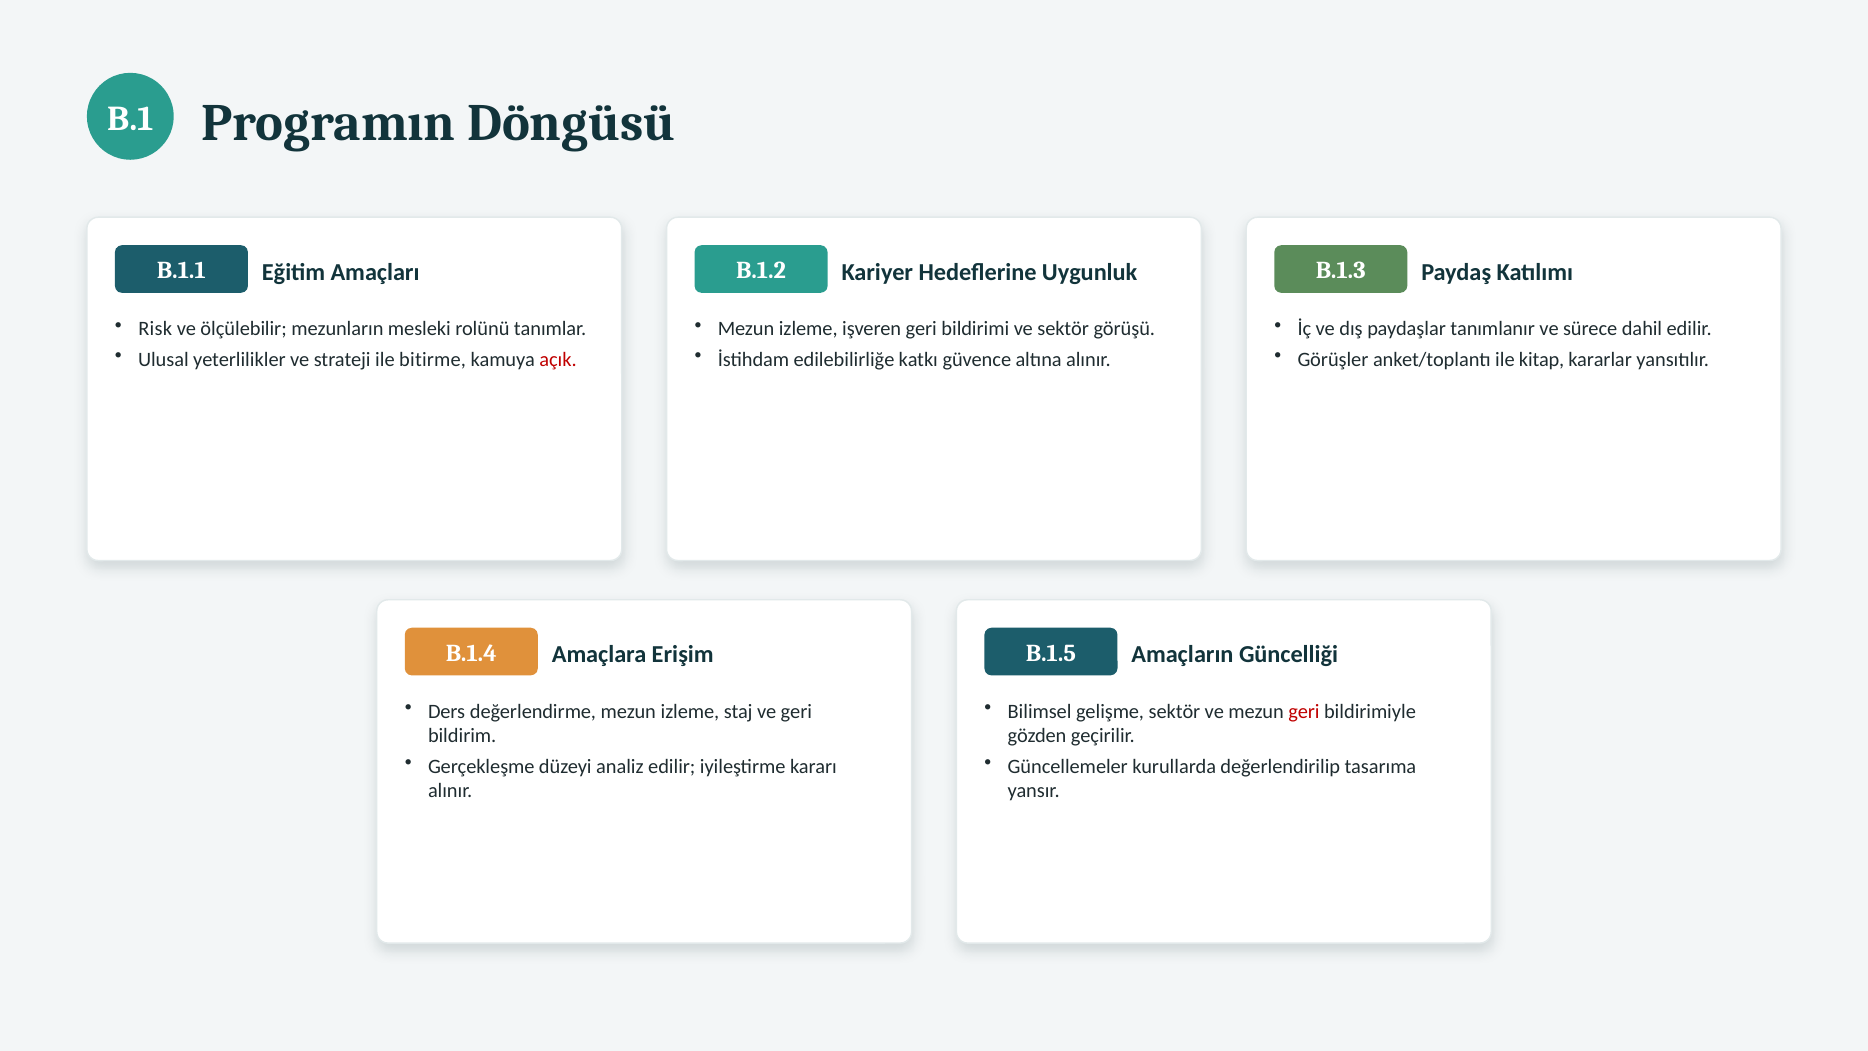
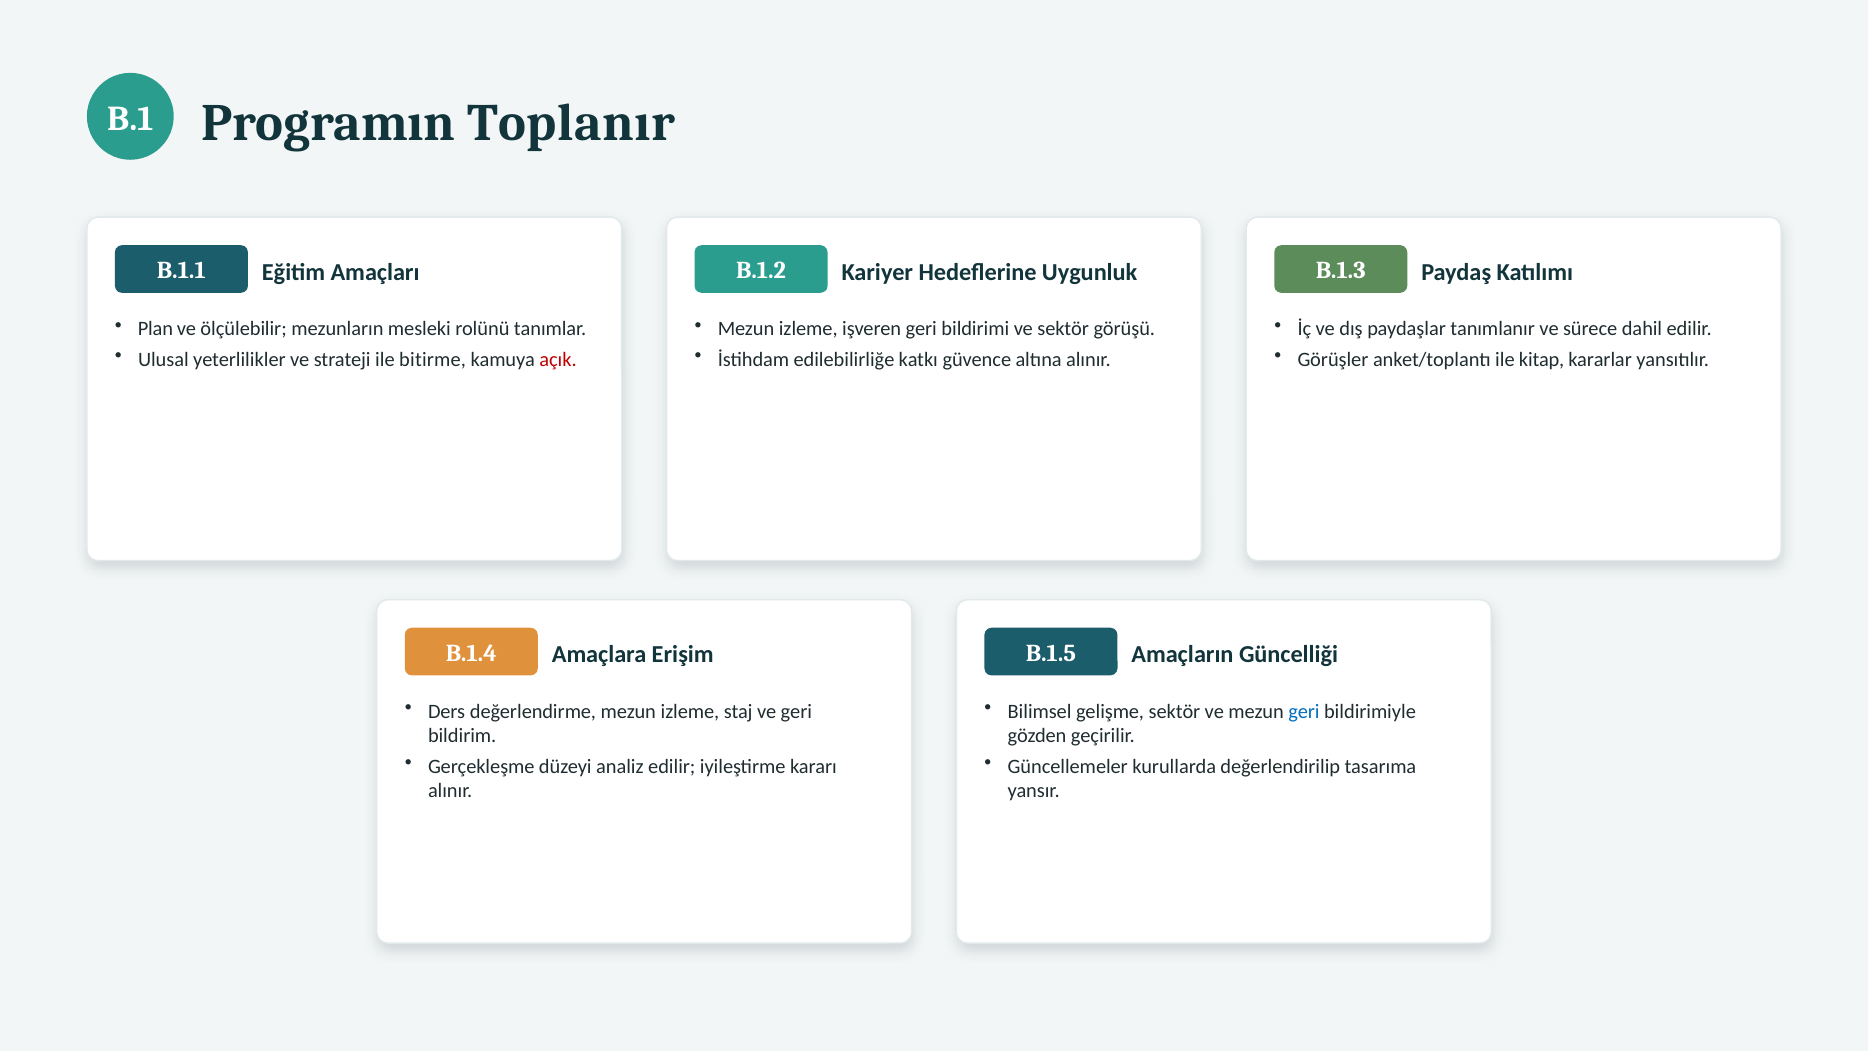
Döngüsü: Döngüsü -> Toplanır
Risk: Risk -> Plan
geri at (1304, 711) colour: red -> blue
